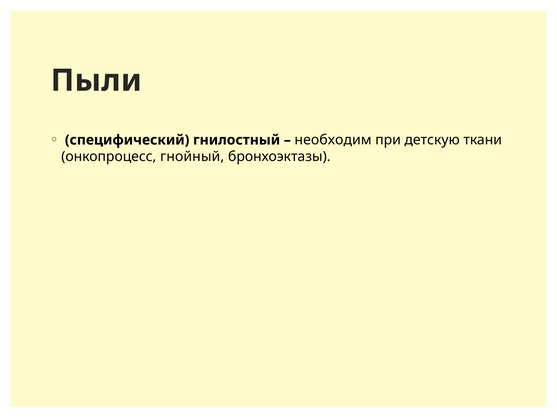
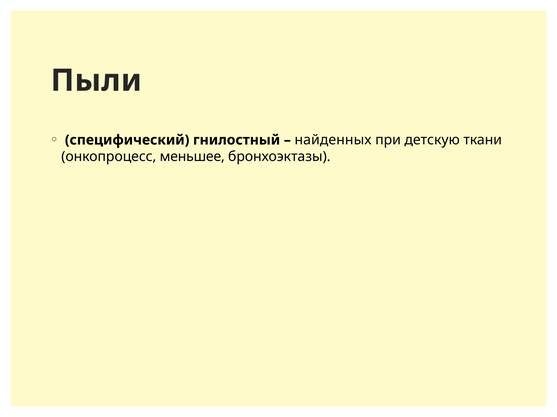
необходим: необходим -> найденных
гнойный: гнойный -> меньшее
